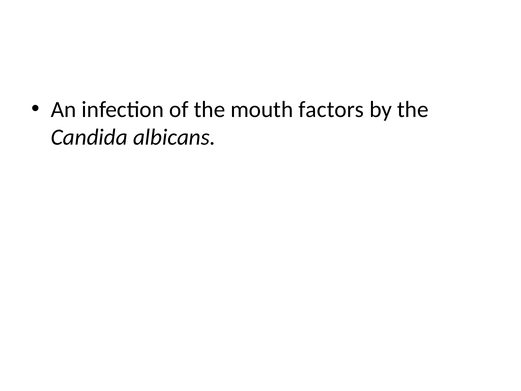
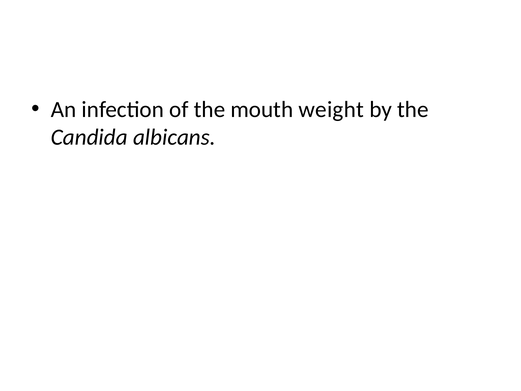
factors: factors -> weight
